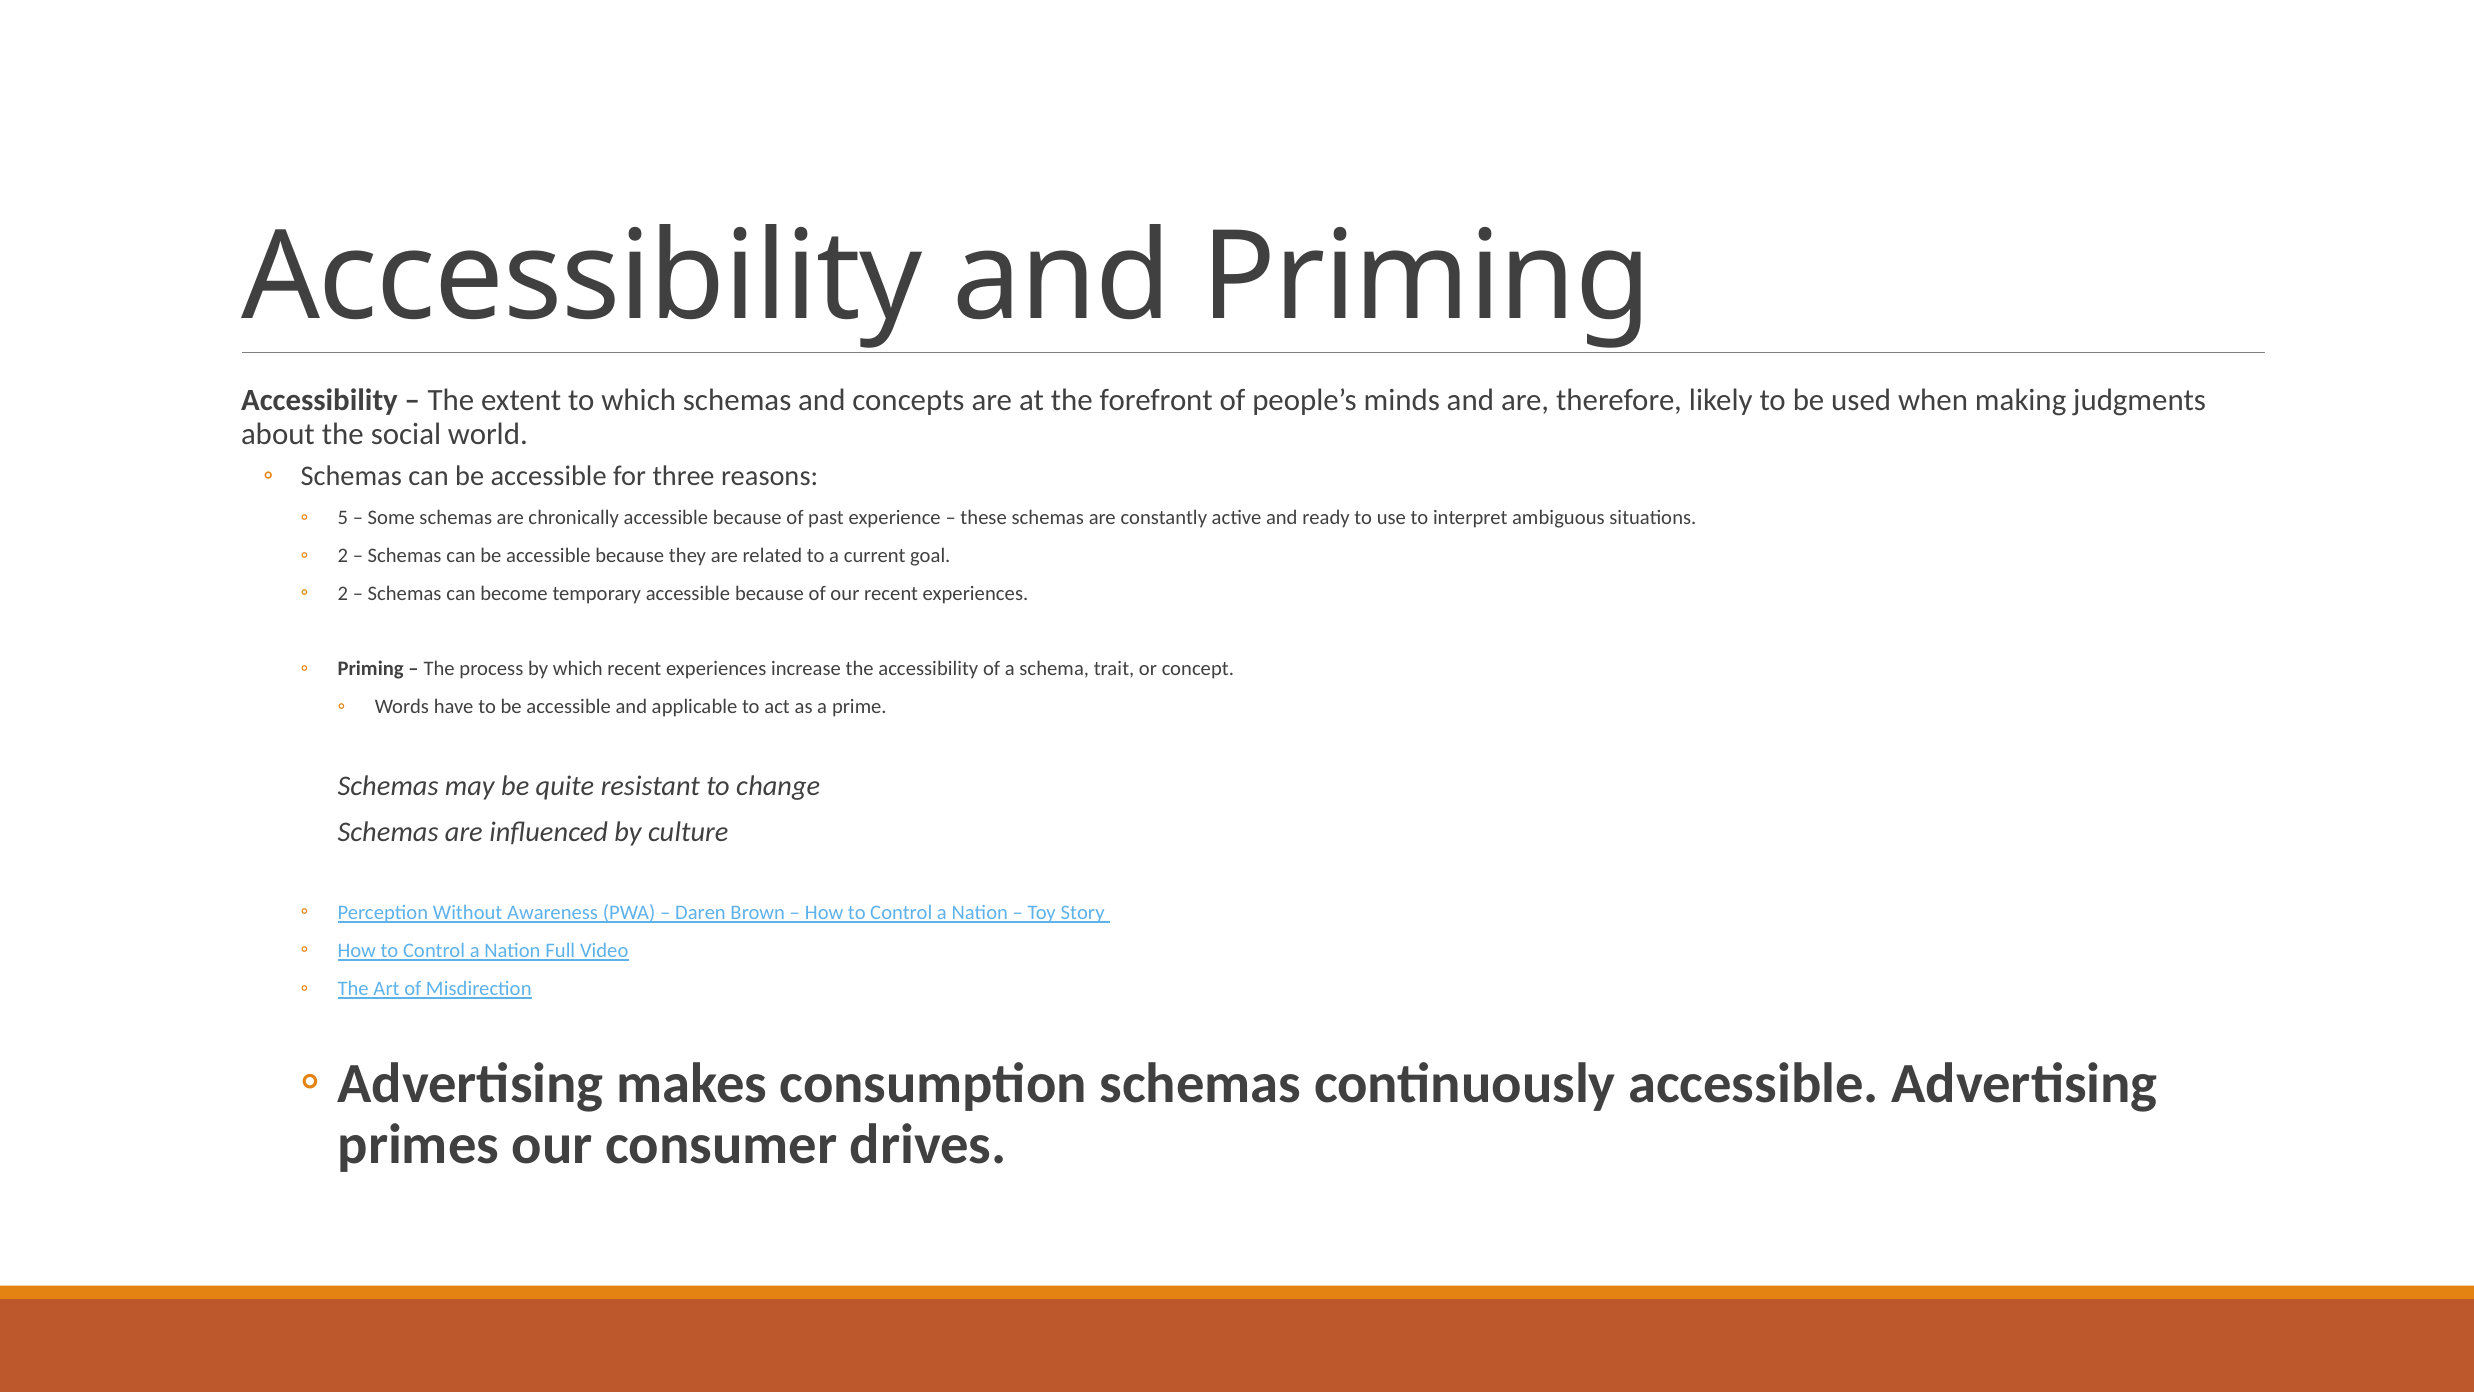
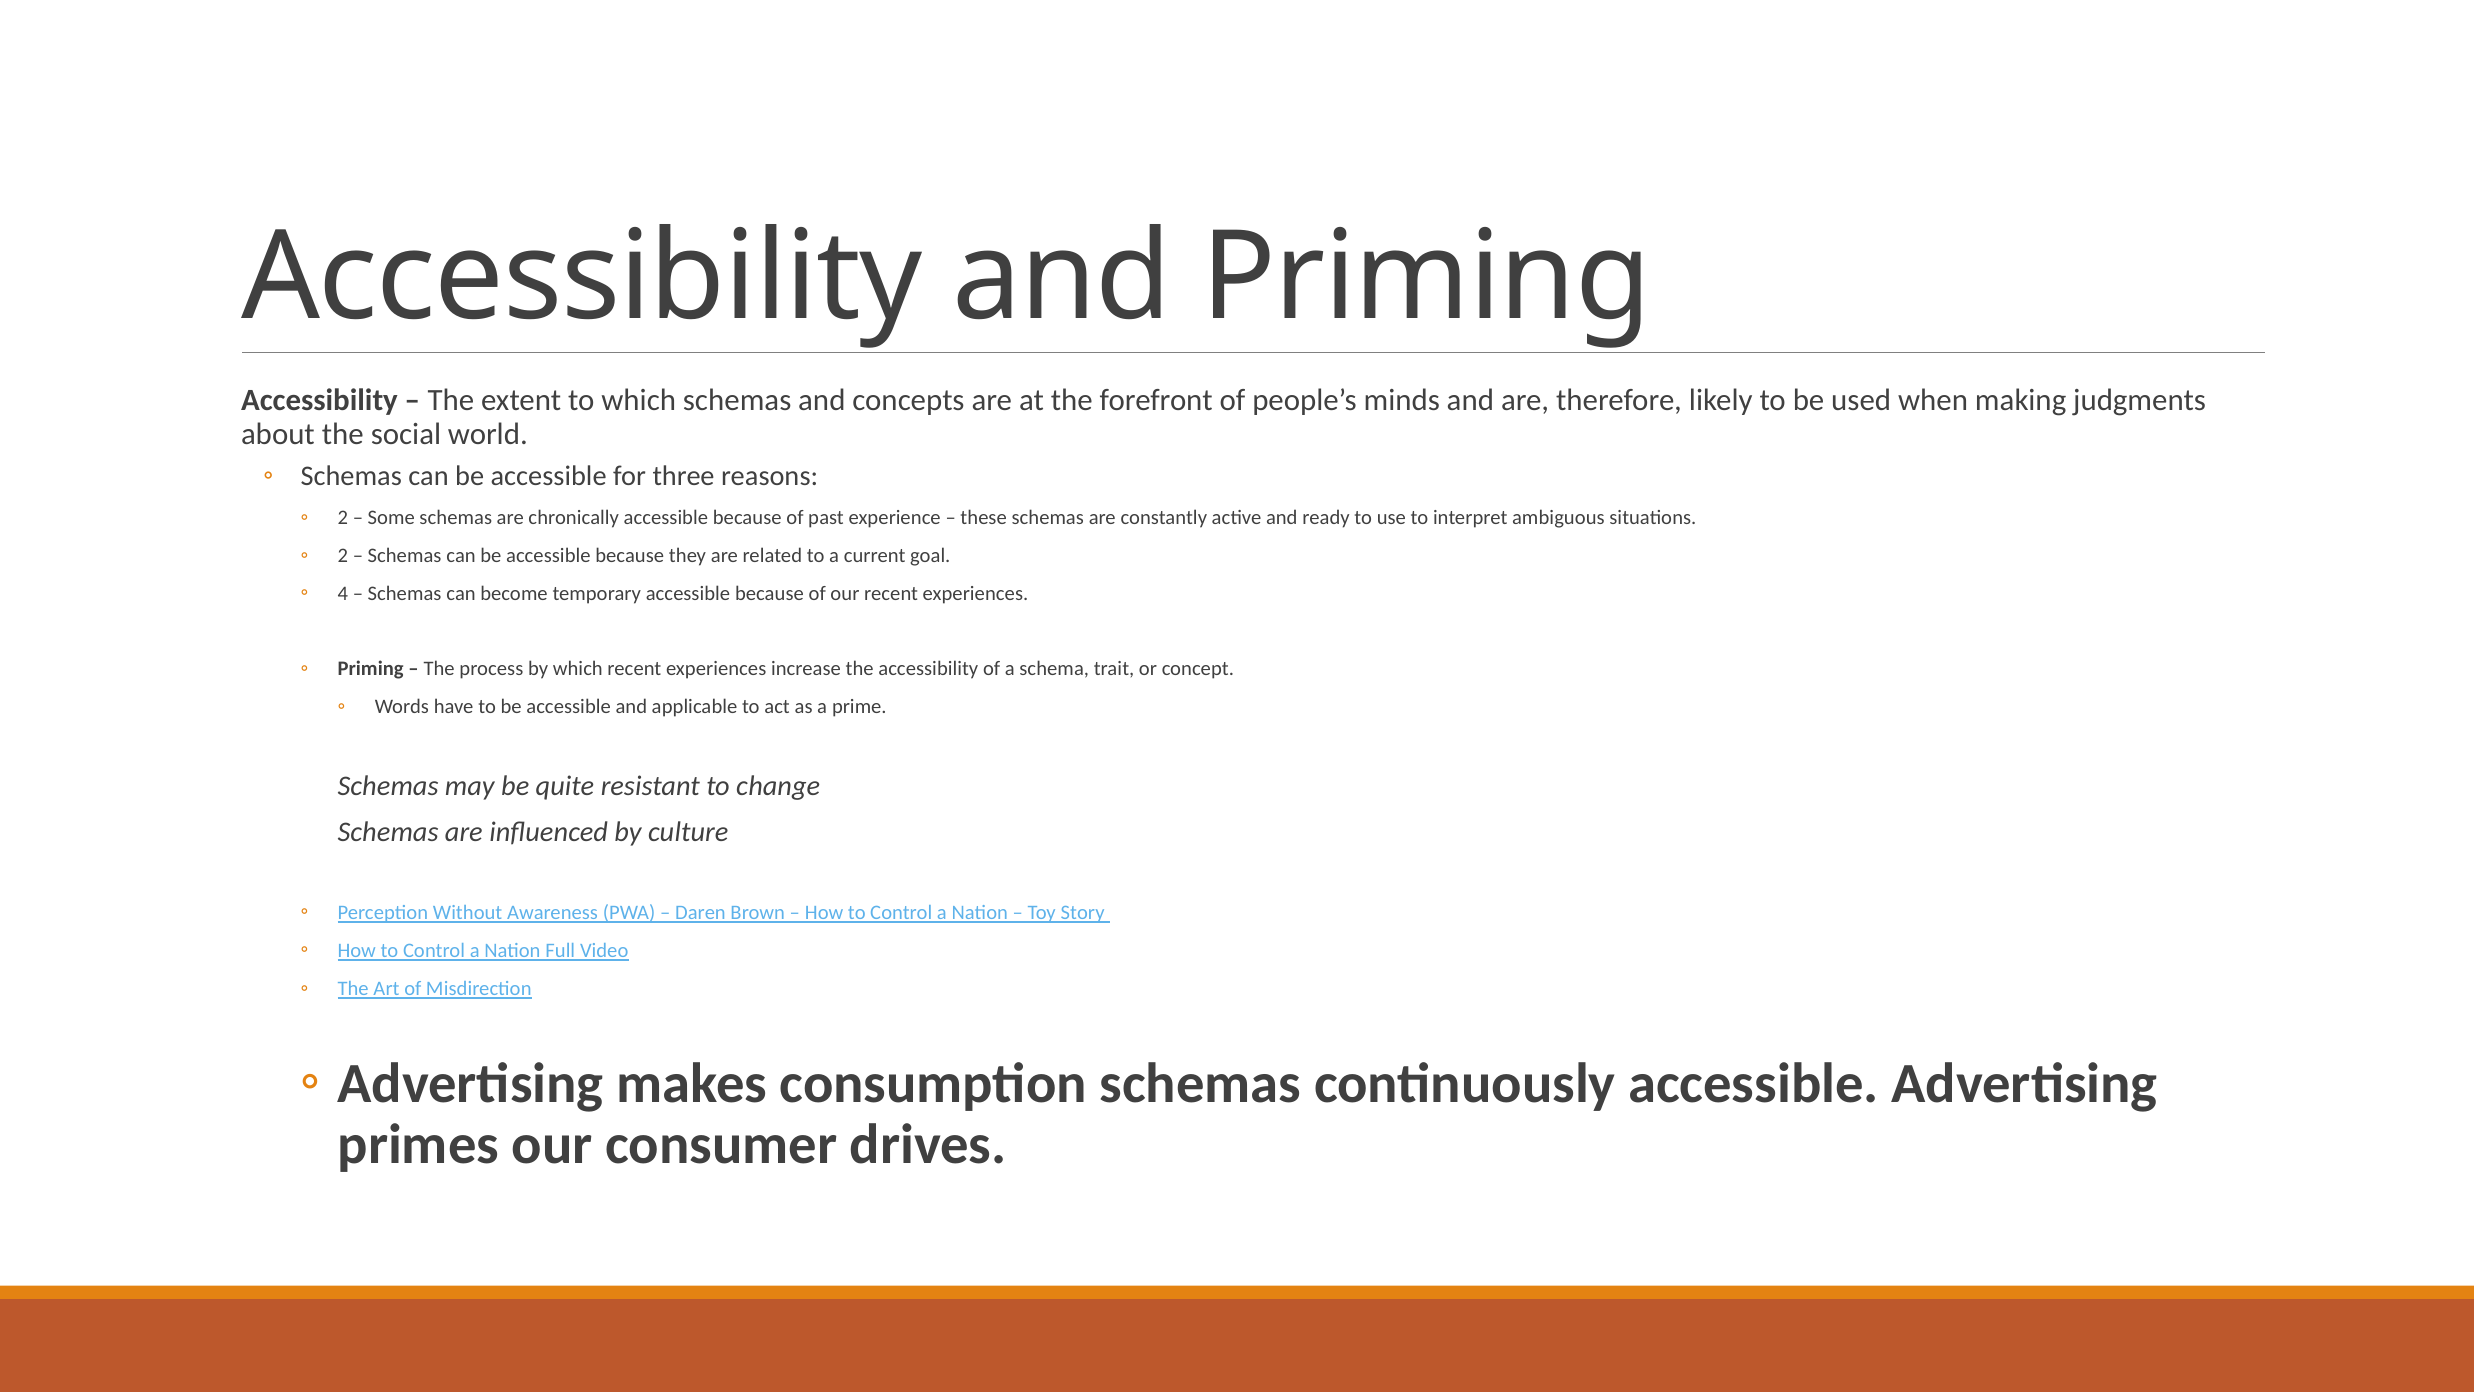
5 at (343, 518): 5 -> 2
2 at (343, 593): 2 -> 4
